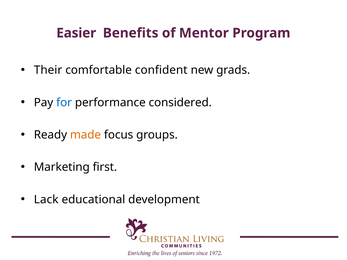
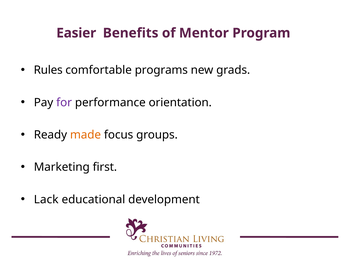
Their: Their -> Rules
confident: confident -> programs
for colour: blue -> purple
considered: considered -> orientation
